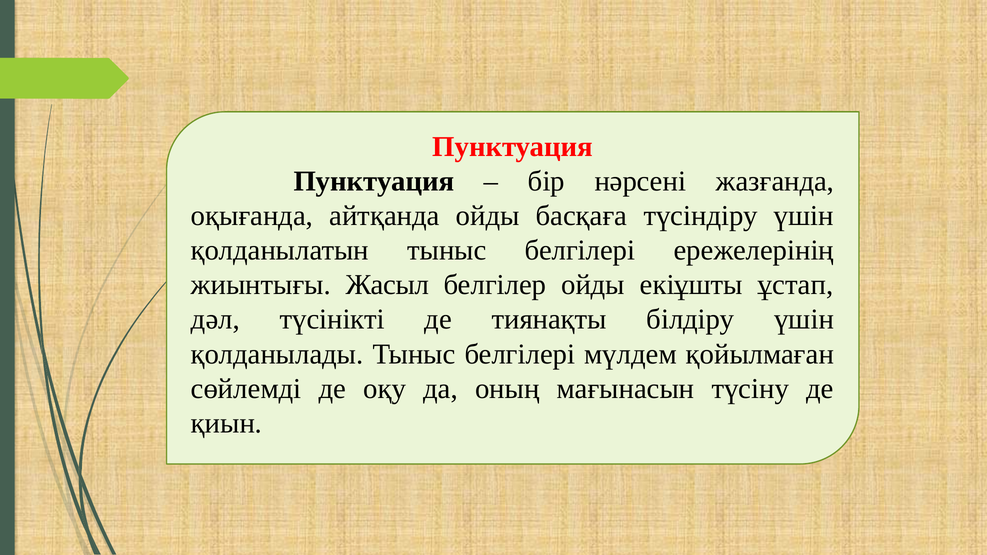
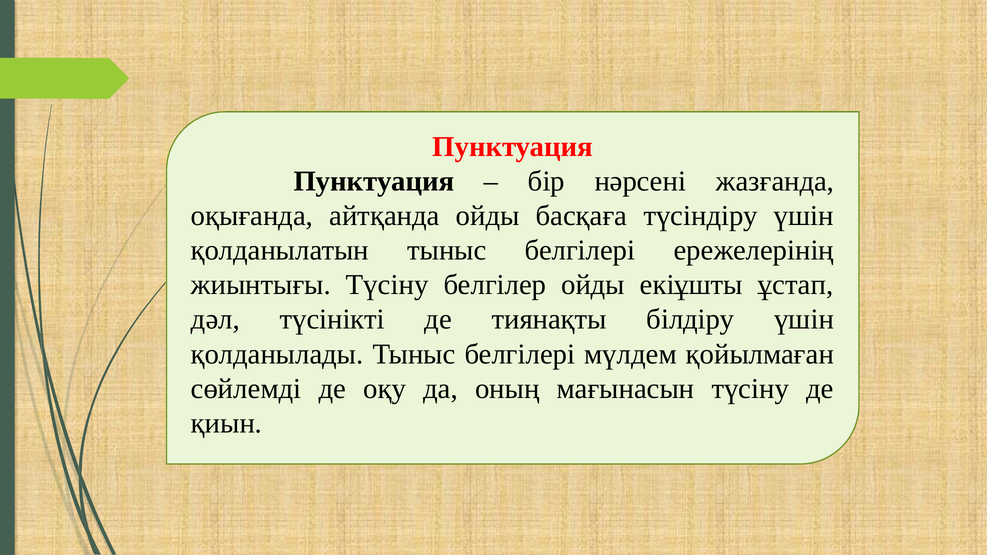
жиынтығы Жасыл: Жасыл -> Түсіну
